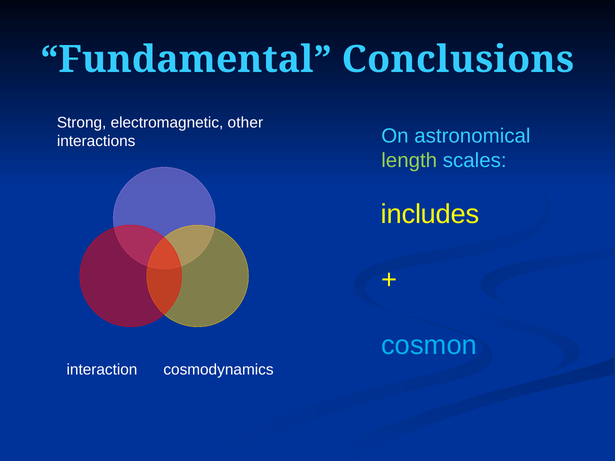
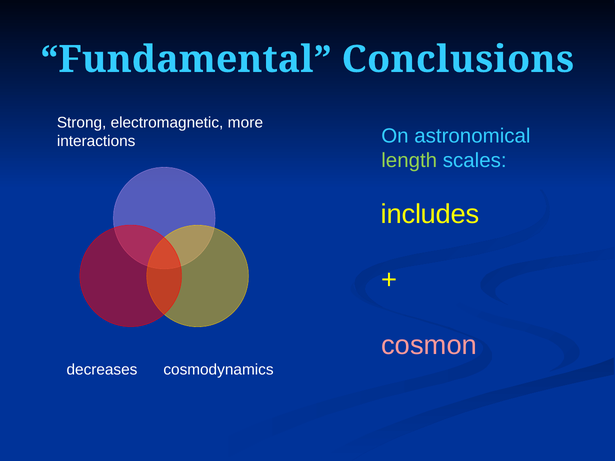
other: other -> more
cosmon colour: light blue -> pink
interaction: interaction -> decreases
